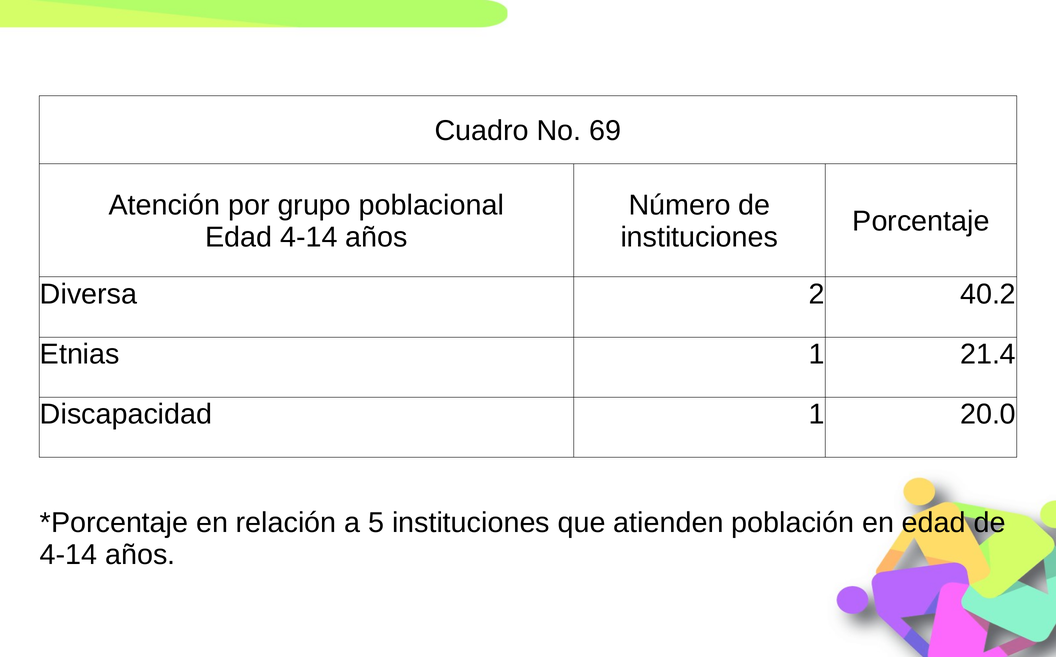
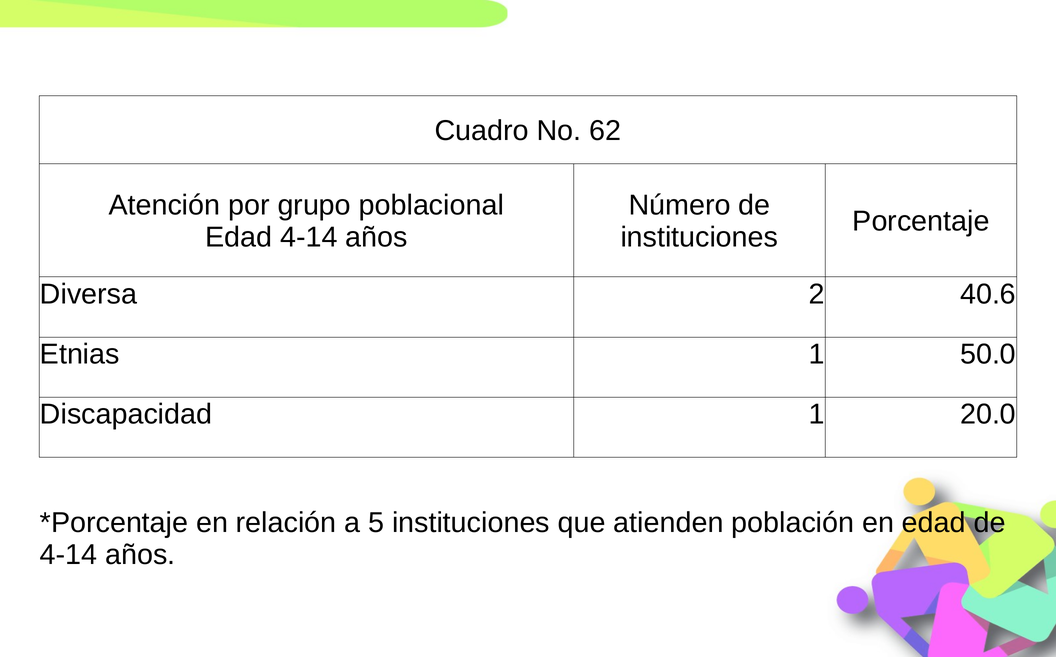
69: 69 -> 62
40.2: 40.2 -> 40.6
21.4: 21.4 -> 50.0
